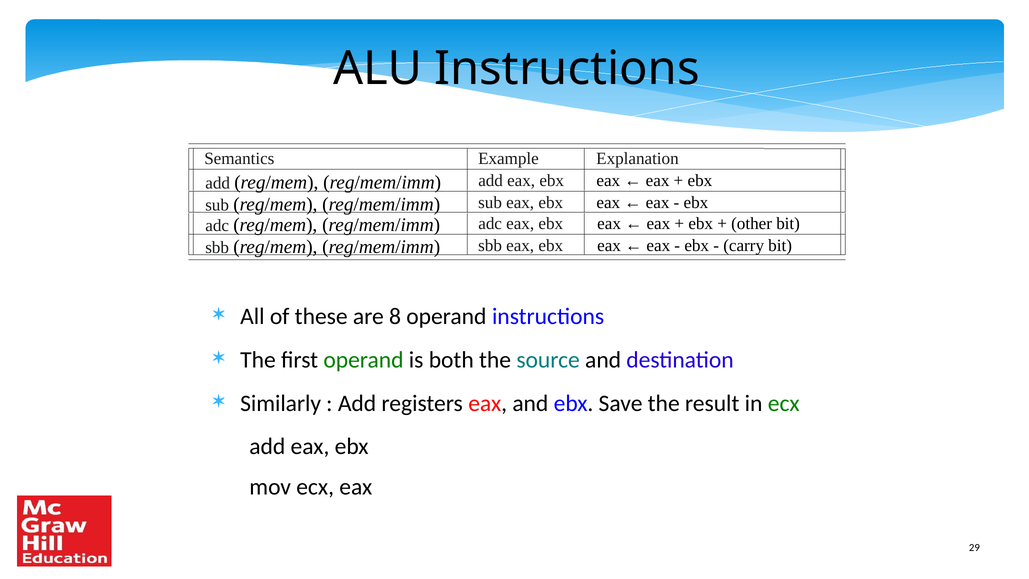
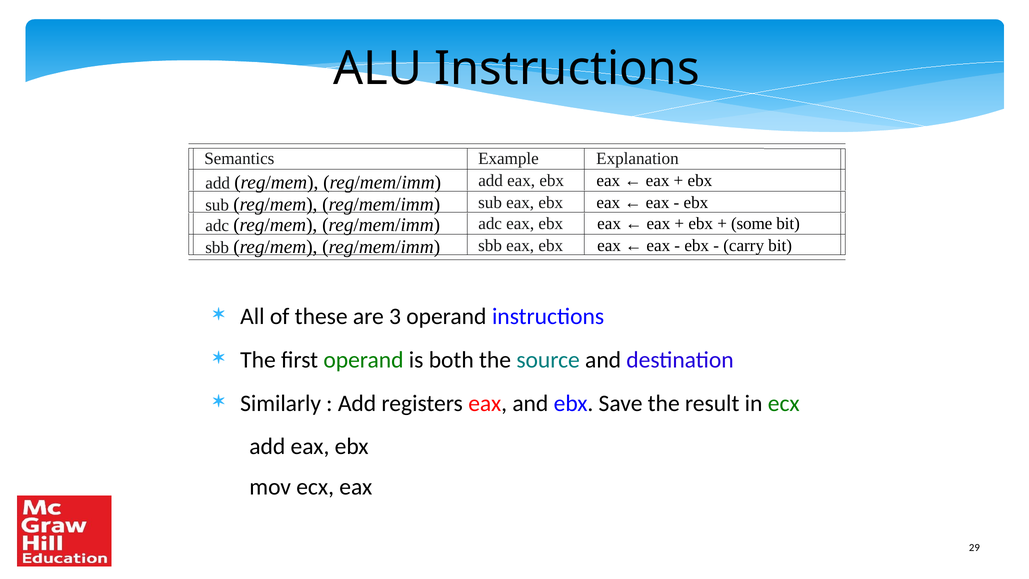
other: other -> some
8: 8 -> 3
